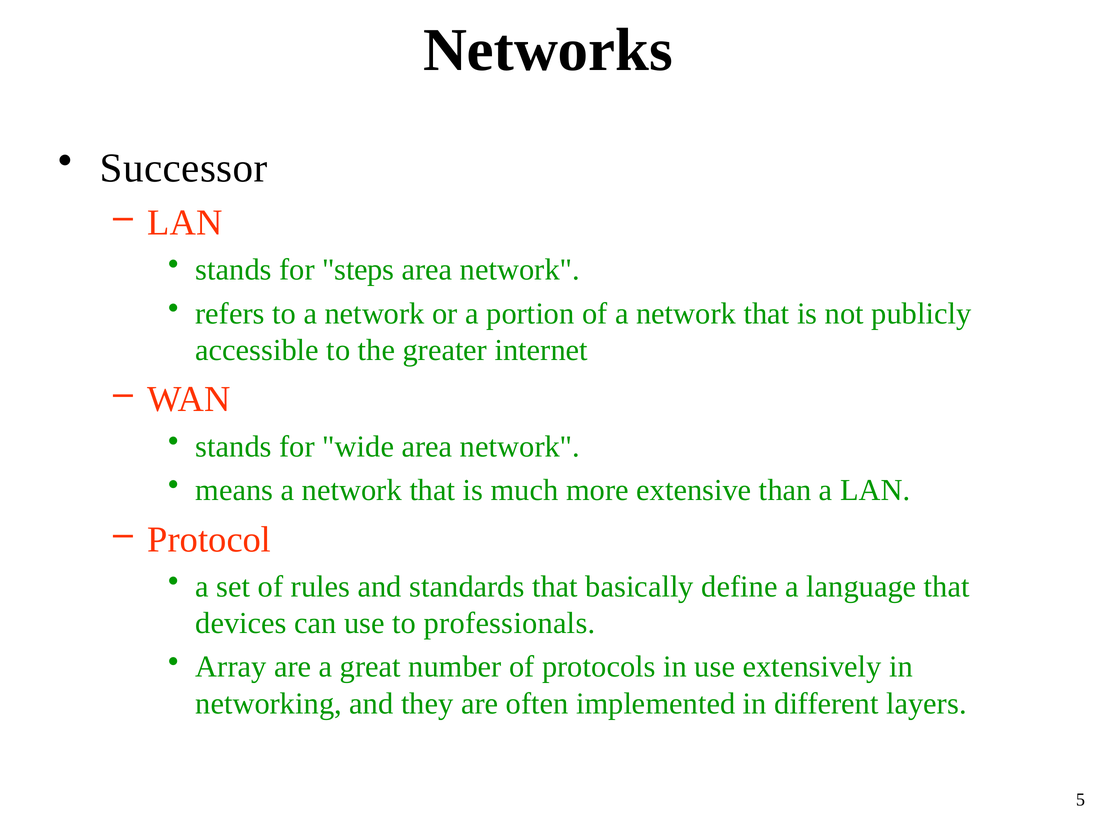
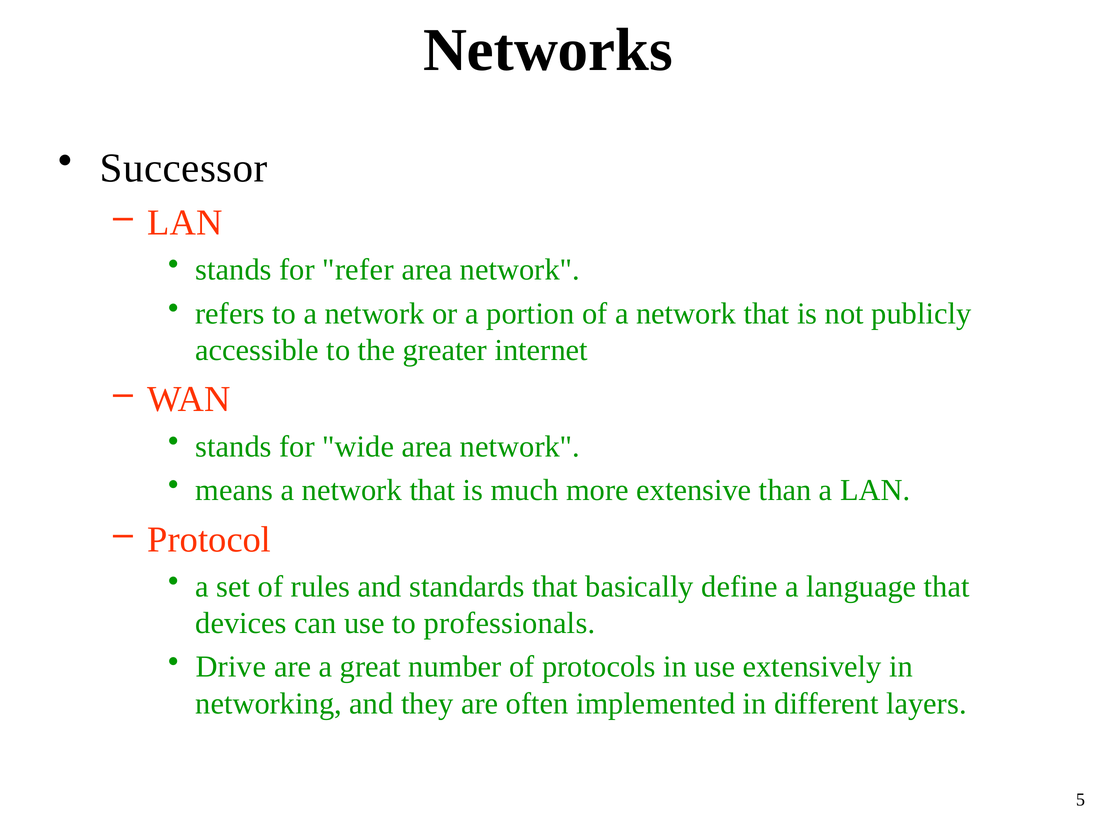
steps: steps -> refer
Array: Array -> Drive
